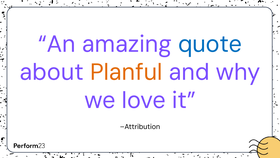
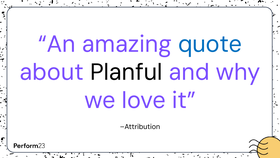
Planful colour: orange -> black
